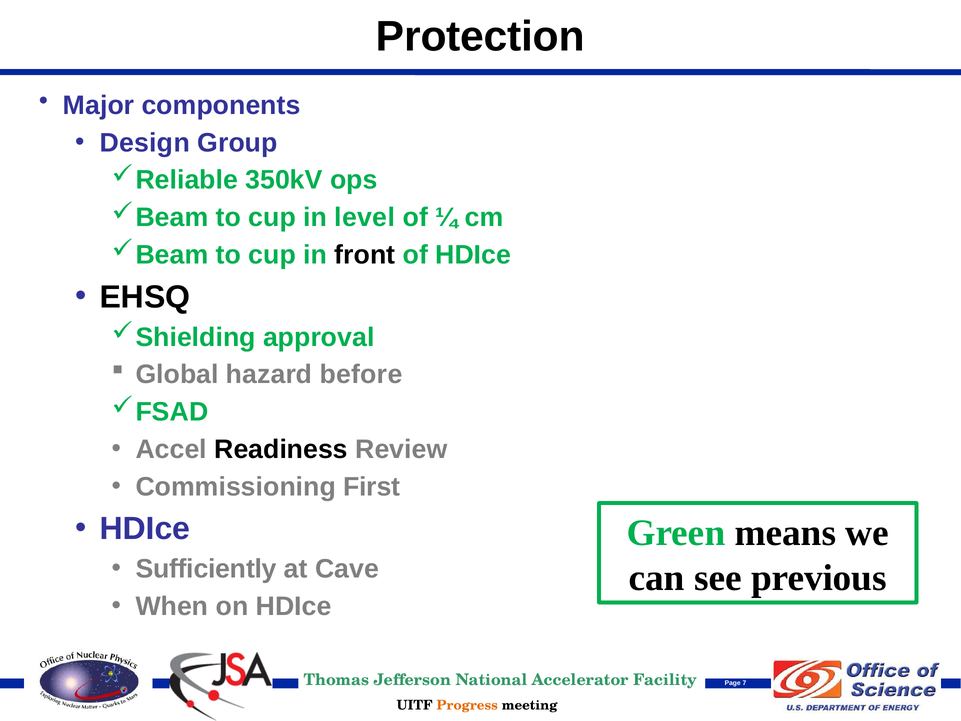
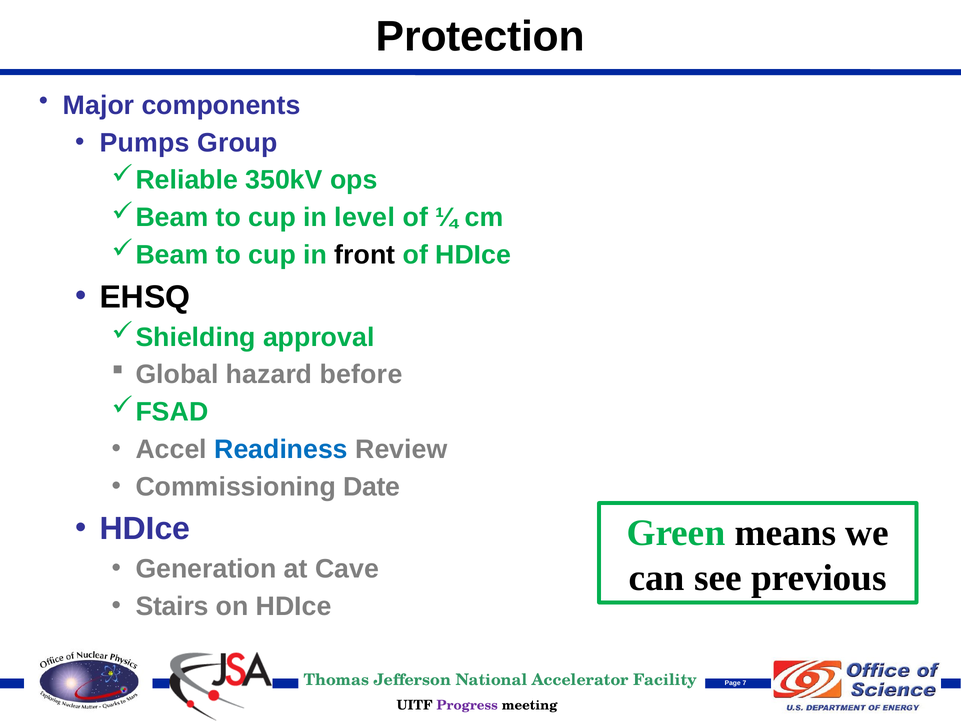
Design: Design -> Pumps
Readiness colour: black -> blue
First: First -> Date
Sufficiently: Sufficiently -> Generation
When: When -> Stairs
Progress colour: orange -> purple
